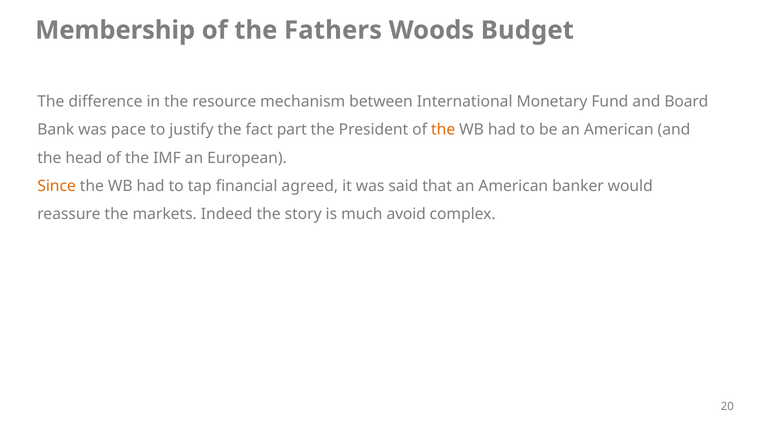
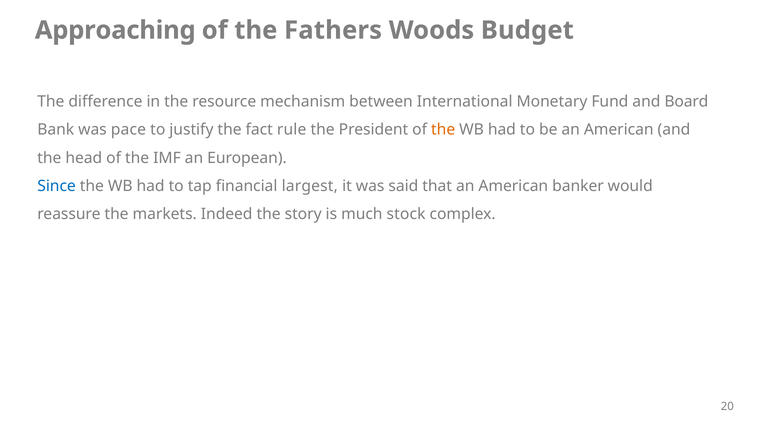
Membership: Membership -> Approaching
part: part -> rule
Since colour: orange -> blue
agreed: agreed -> largest
avoid: avoid -> stock
